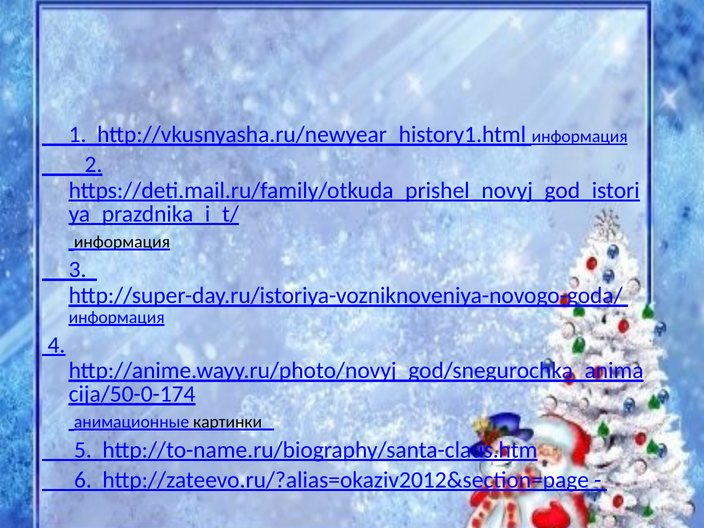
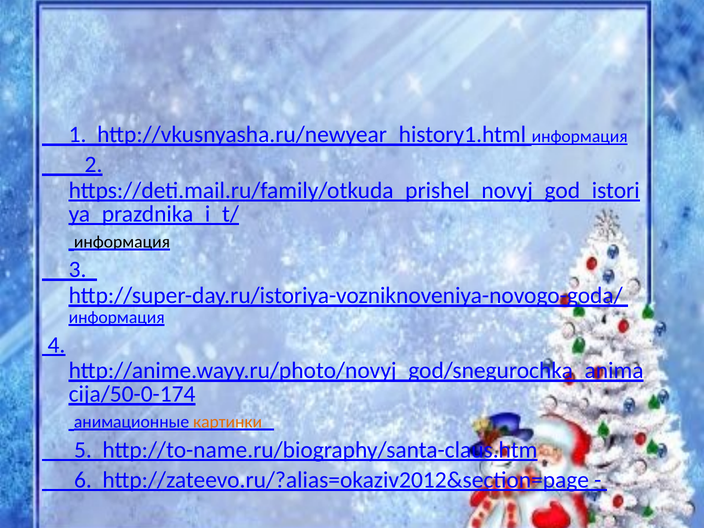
картинки colour: black -> orange
